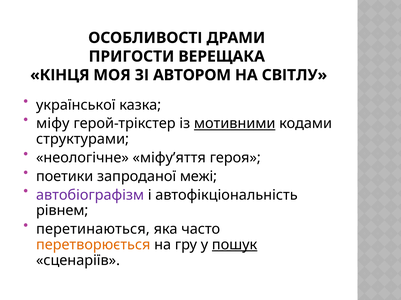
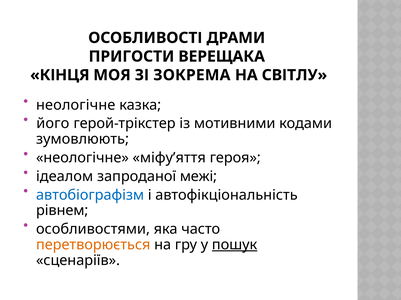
АВТОРОМ: АВТОРОМ -> ЗОКРЕМА
української at (76, 105): української -> неологічне
міфу: міфу -> його
мотивними underline: present -> none
структурами: структурами -> зумовлюють
поетики: поетики -> ідеалом
автобіографізм colour: purple -> blue
перетинаються: перетинаються -> особливостями
